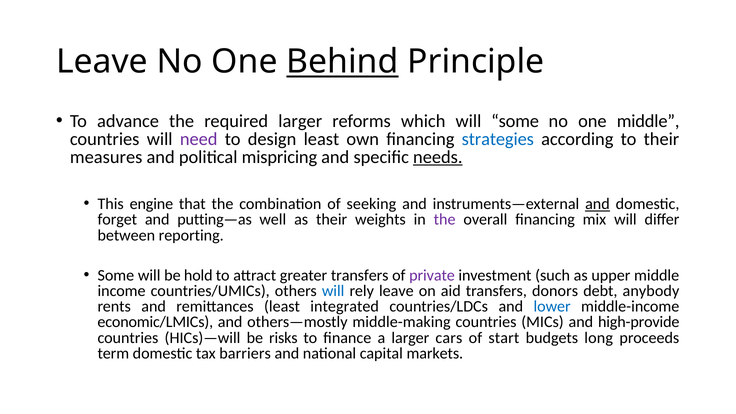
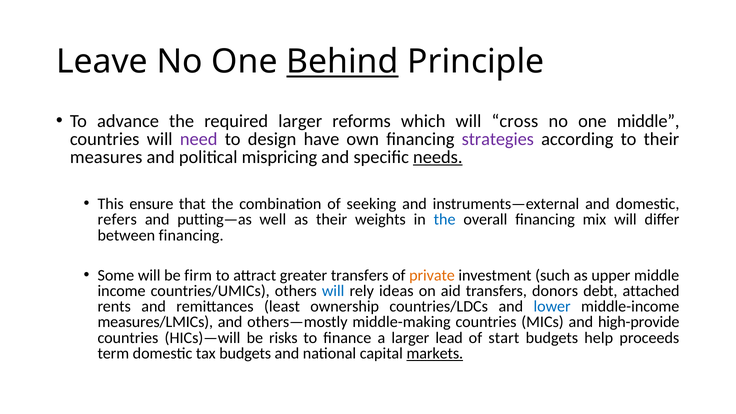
will some: some -> cross
design least: least -> have
strategies colour: blue -> purple
engine: engine -> ensure
and at (597, 204) underline: present -> none
forget: forget -> refers
the at (445, 220) colour: purple -> blue
between reporting: reporting -> financing
hold: hold -> firm
private colour: purple -> orange
rely leave: leave -> ideas
anybody: anybody -> attached
integrated: integrated -> ownership
economic/LMICs: economic/LMICs -> measures/LMICs
cars: cars -> lead
long: long -> help
tax barriers: barriers -> budgets
markets underline: none -> present
